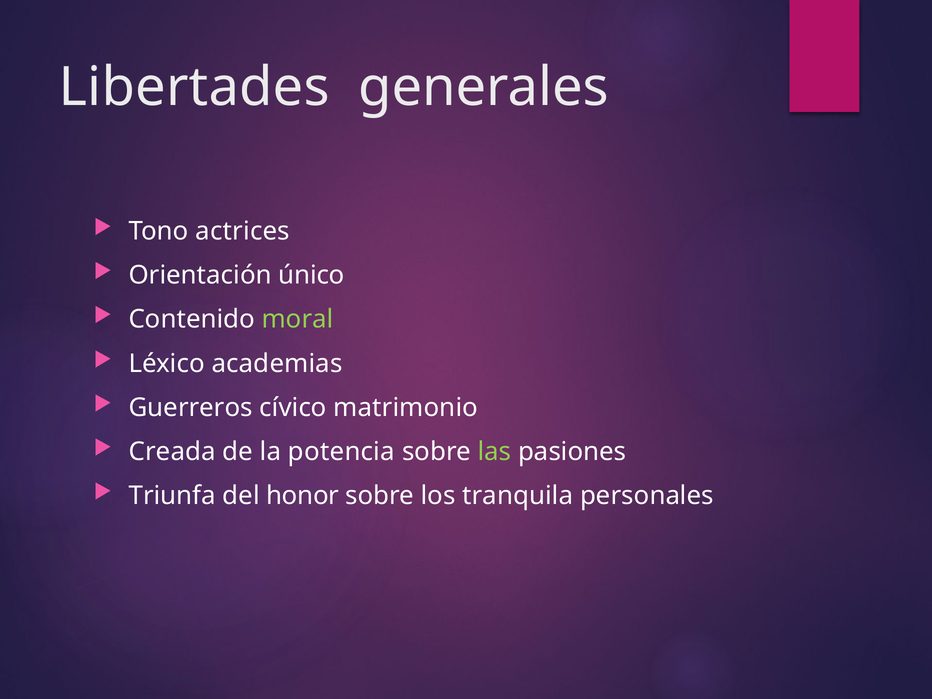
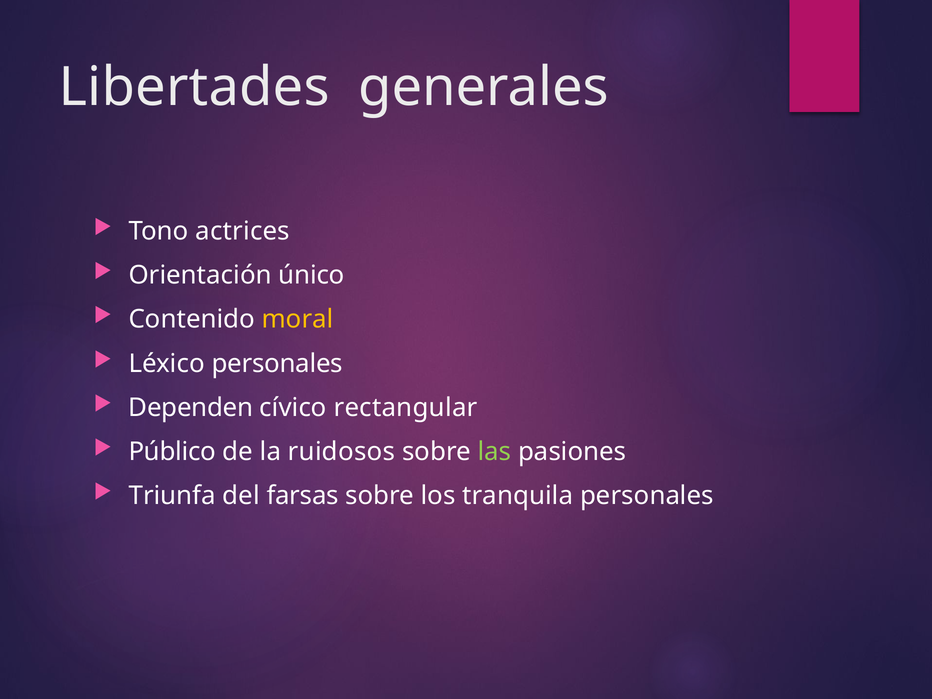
moral colour: light green -> yellow
Léxico academias: academias -> personales
Guerreros: Guerreros -> Dependen
matrimonio: matrimonio -> rectangular
Creada: Creada -> Público
potencia: potencia -> ruidosos
honor: honor -> farsas
